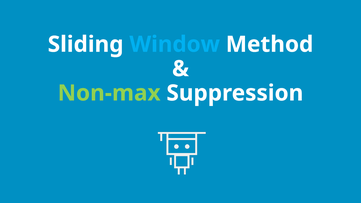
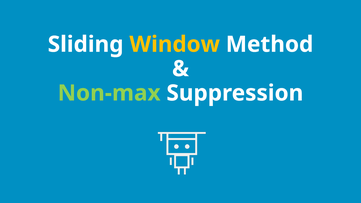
Window colour: light blue -> yellow
